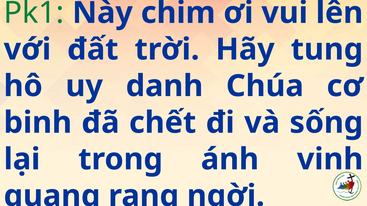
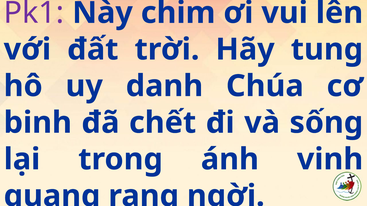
Pk1 colour: green -> purple
